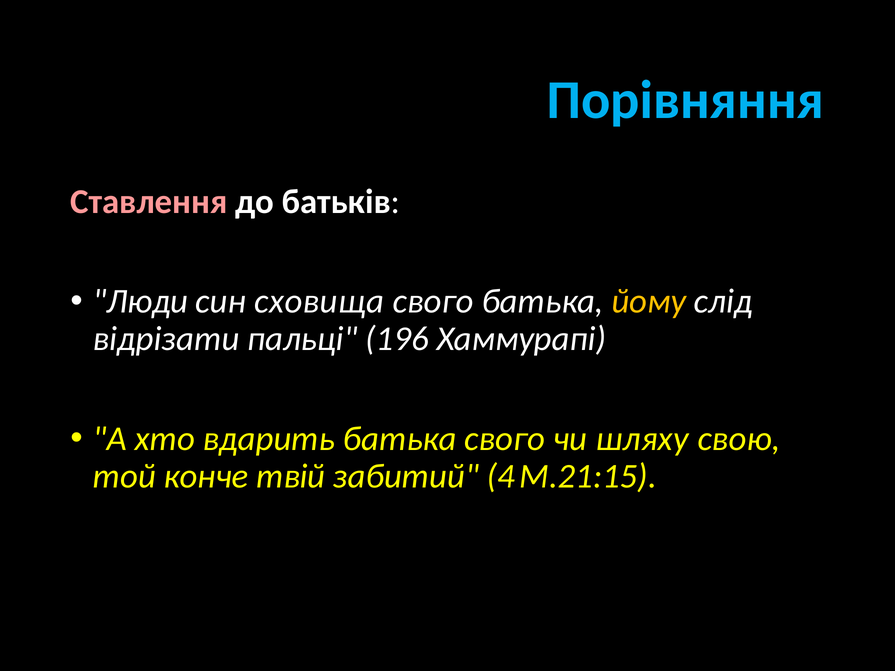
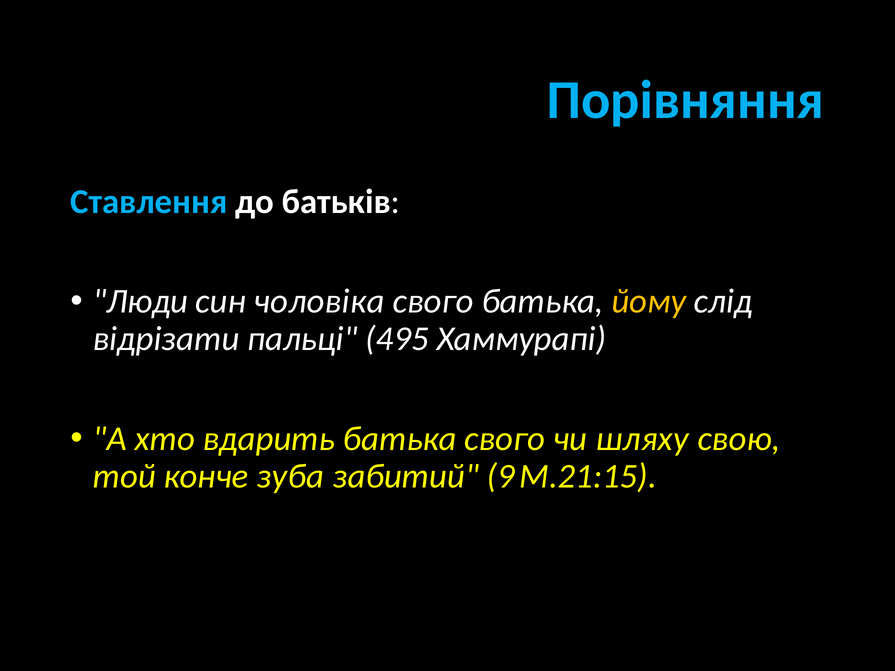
Ставлення colour: pink -> light blue
сховища: сховища -> чоловіка
196: 196 -> 495
твій: твій -> зуба
4: 4 -> 9
